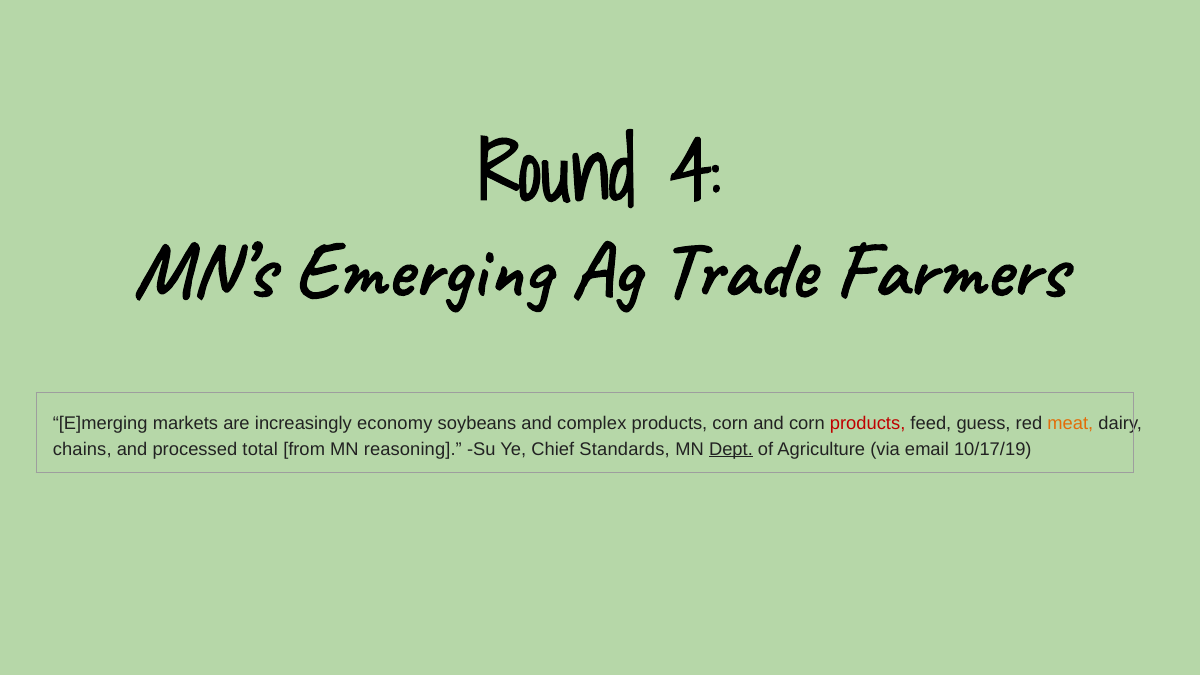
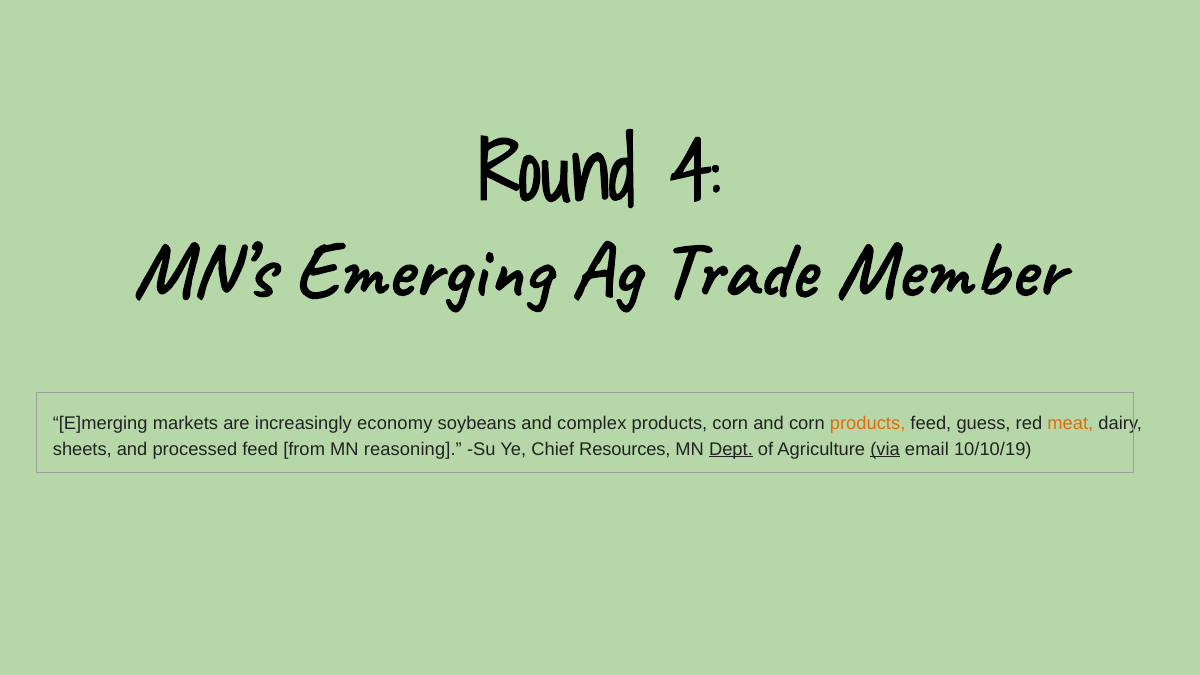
Farmers: Farmers -> Member
products at (868, 424) colour: red -> orange
chains: chains -> sheets
processed total: total -> feed
Standards: Standards -> Resources
via underline: none -> present
10/17/19: 10/17/19 -> 10/10/19
